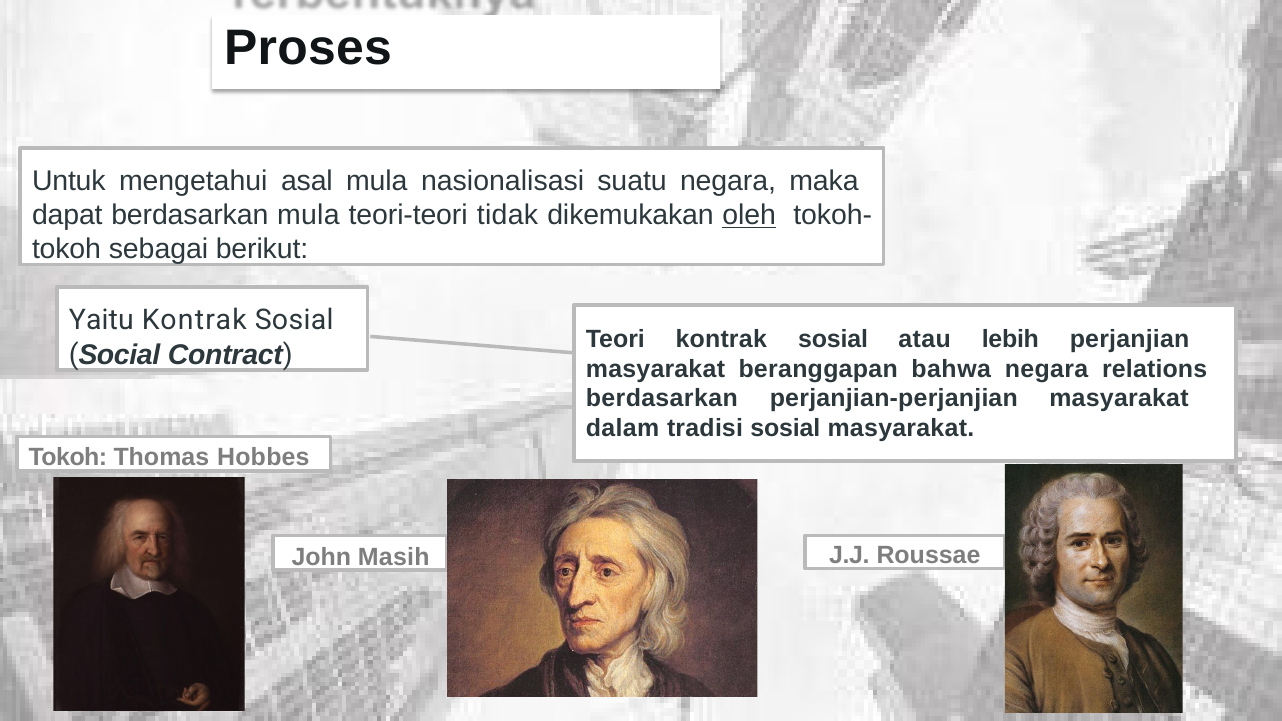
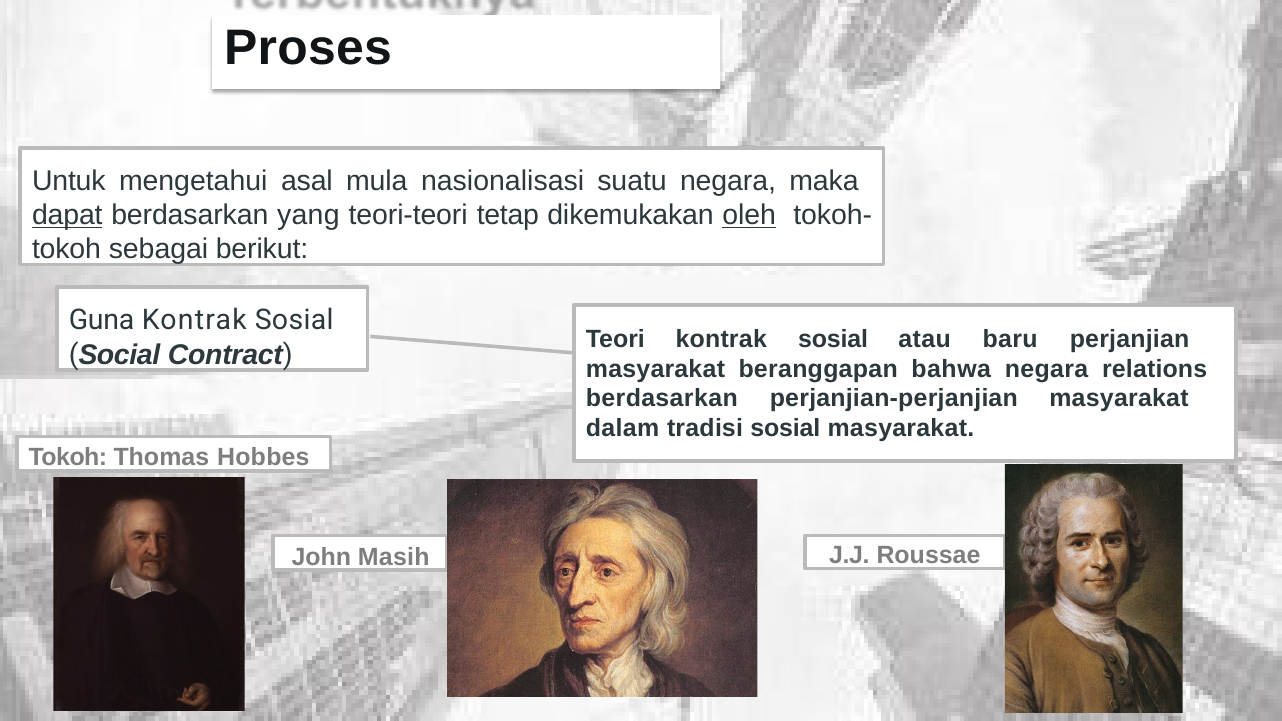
dapat underline: none -> present
berdasarkan mula: mula -> yang
tidak: tidak -> tetap
Yaitu: Yaitu -> Guna
lebih: lebih -> baru
